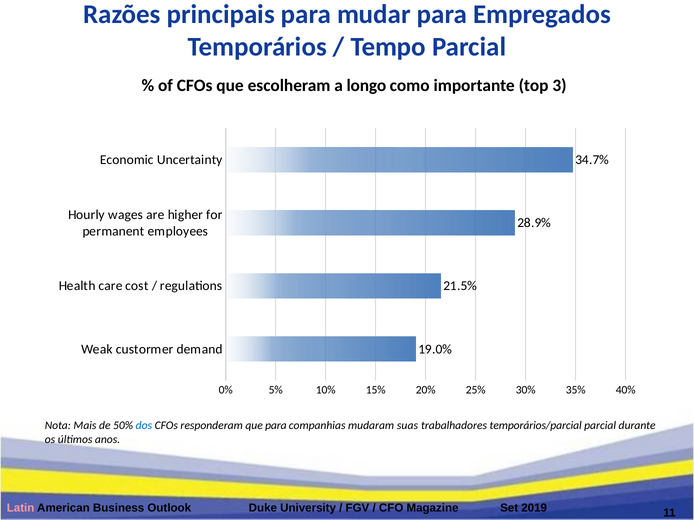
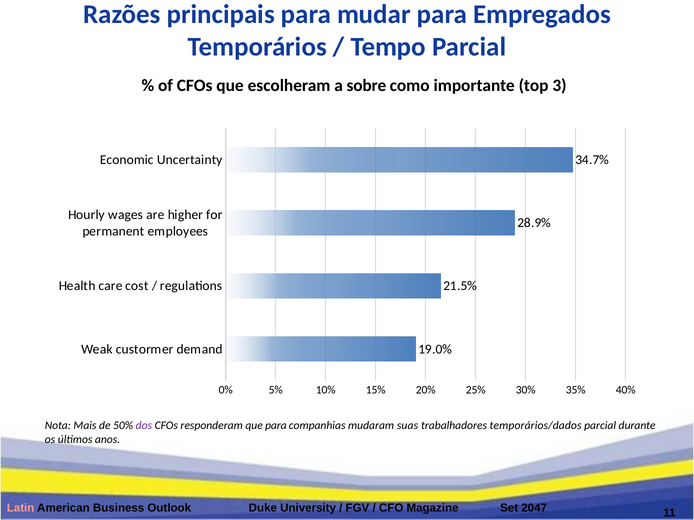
longo: longo -> sobre
dos colour: blue -> purple
temporários/parcial: temporários/parcial -> temporários/dados
2019: 2019 -> 2047
